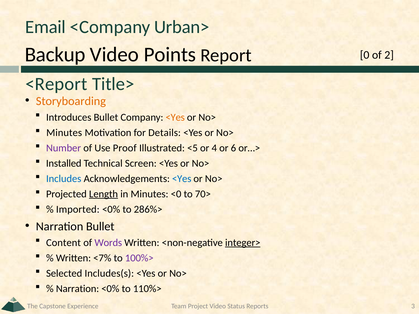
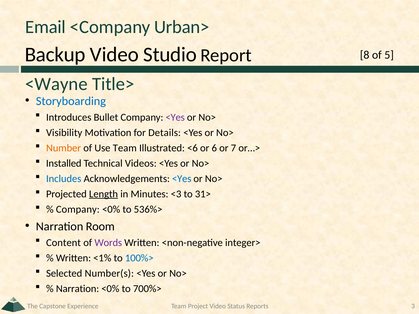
Points: Points -> Studio
0: 0 -> 8
2: 2 -> 5
<Report: <Report -> <Wayne
Storyboarding colour: orange -> blue
<Yes at (175, 117) colour: orange -> purple
Minutes at (64, 133): Minutes -> Visibility
Number colour: purple -> orange
Use Proof: Proof -> Team
<5: <5 -> <6
4: 4 -> 6
6: 6 -> 7
Screen: Screen -> Videos
<0: <0 -> <3
70>: 70> -> 31>
Imported at (78, 209): Imported -> Company
286%>: 286%> -> 536%>
Narration Bullet: Bullet -> Room
integer> underline: present -> none
<7%: <7% -> <1%
100%> colour: purple -> blue
Includes(s: Includes(s -> Number(s
110%>: 110%> -> 700%>
